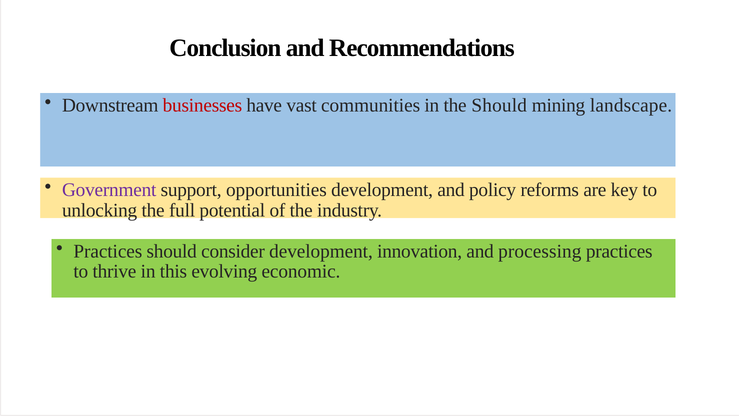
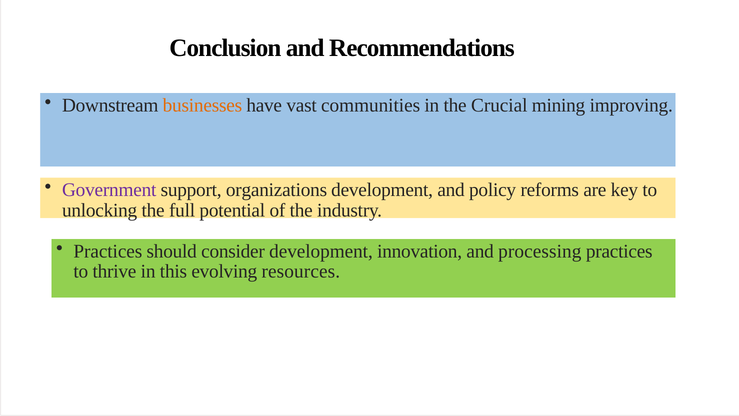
businesses colour: red -> orange
the Should: Should -> Crucial
landscape: landscape -> improving
opportunities: opportunities -> organizations
economic: economic -> resources
